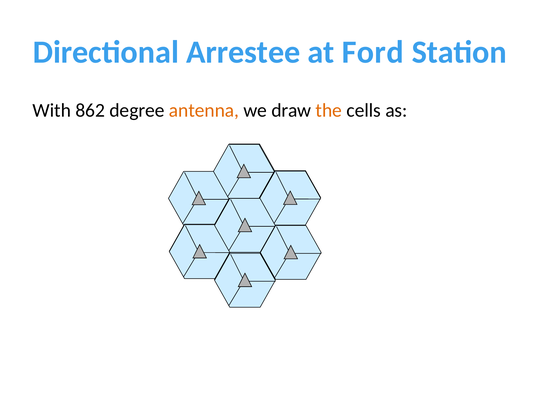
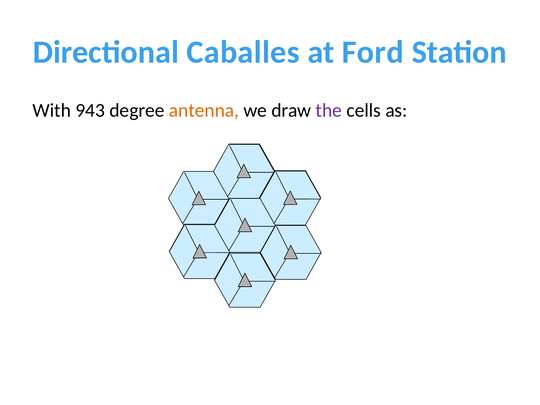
Arrestee: Arrestee -> Caballes
862: 862 -> 943
the colour: orange -> purple
